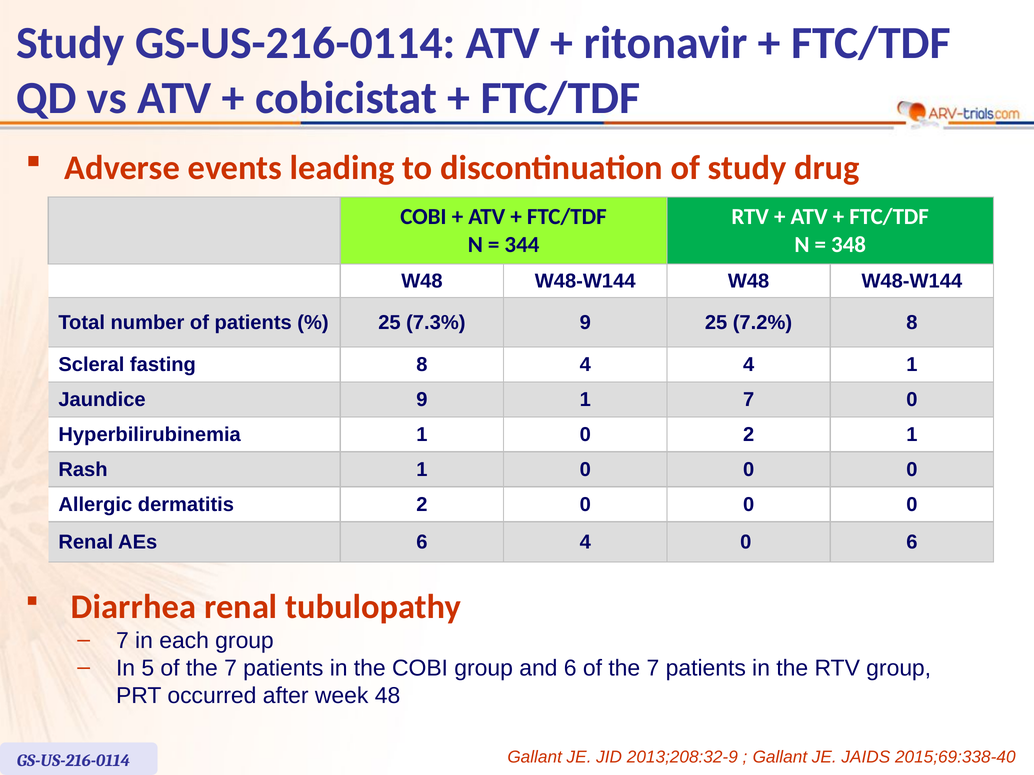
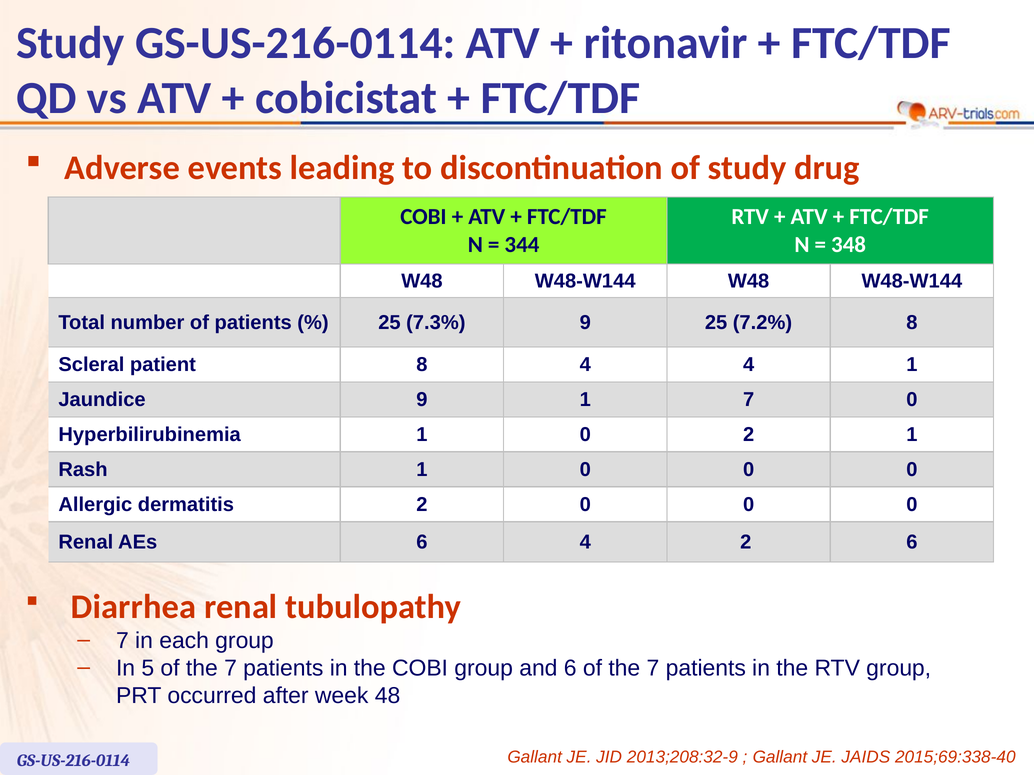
fasting: fasting -> patient
4 0: 0 -> 2
